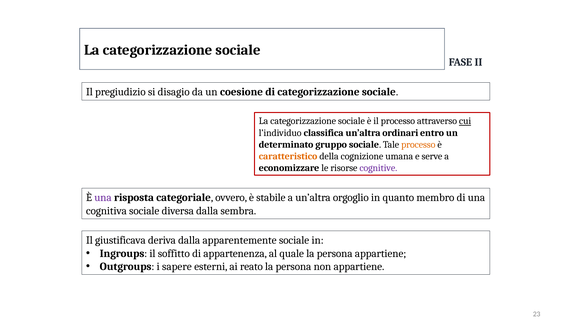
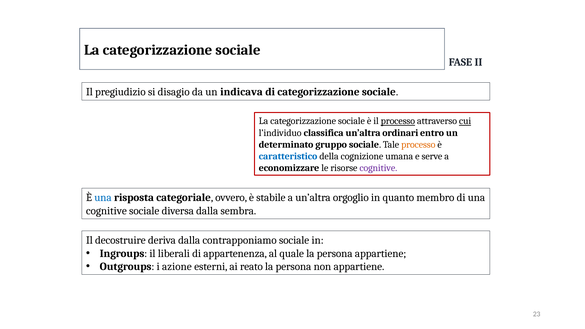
coesione: coesione -> indicava
processo at (398, 121) underline: none -> present
caratteristico colour: orange -> blue
una at (103, 198) colour: purple -> blue
cognitiva at (106, 211): cognitiva -> cognitive
giustificava: giustificava -> decostruire
apparentemente: apparentemente -> contrapponiamo
soffitto: soffitto -> liberali
sapere: sapere -> azione
